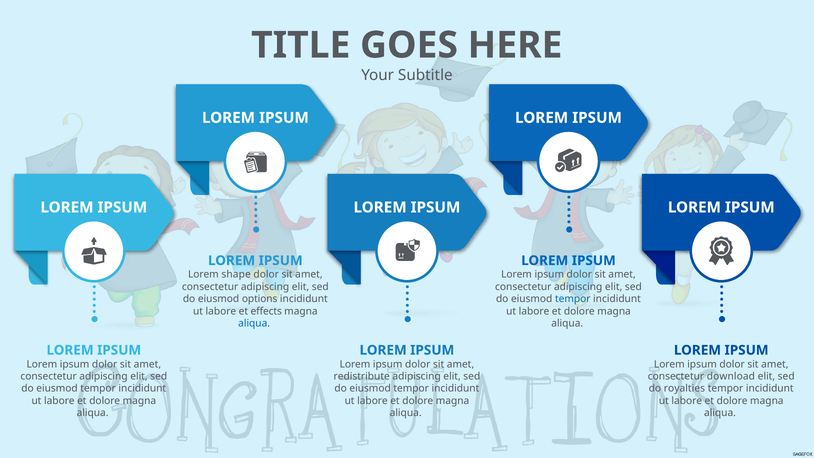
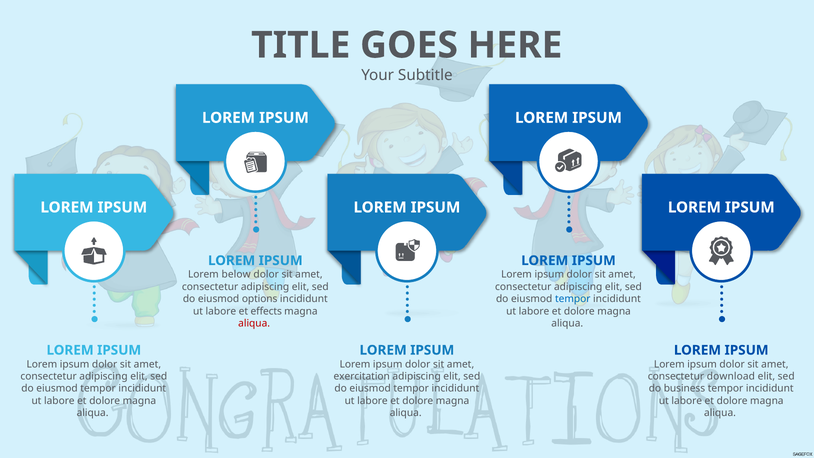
shape: shape -> below
aliqua at (254, 323) colour: blue -> red
redistribute: redistribute -> exercitation
royalties: royalties -> business
